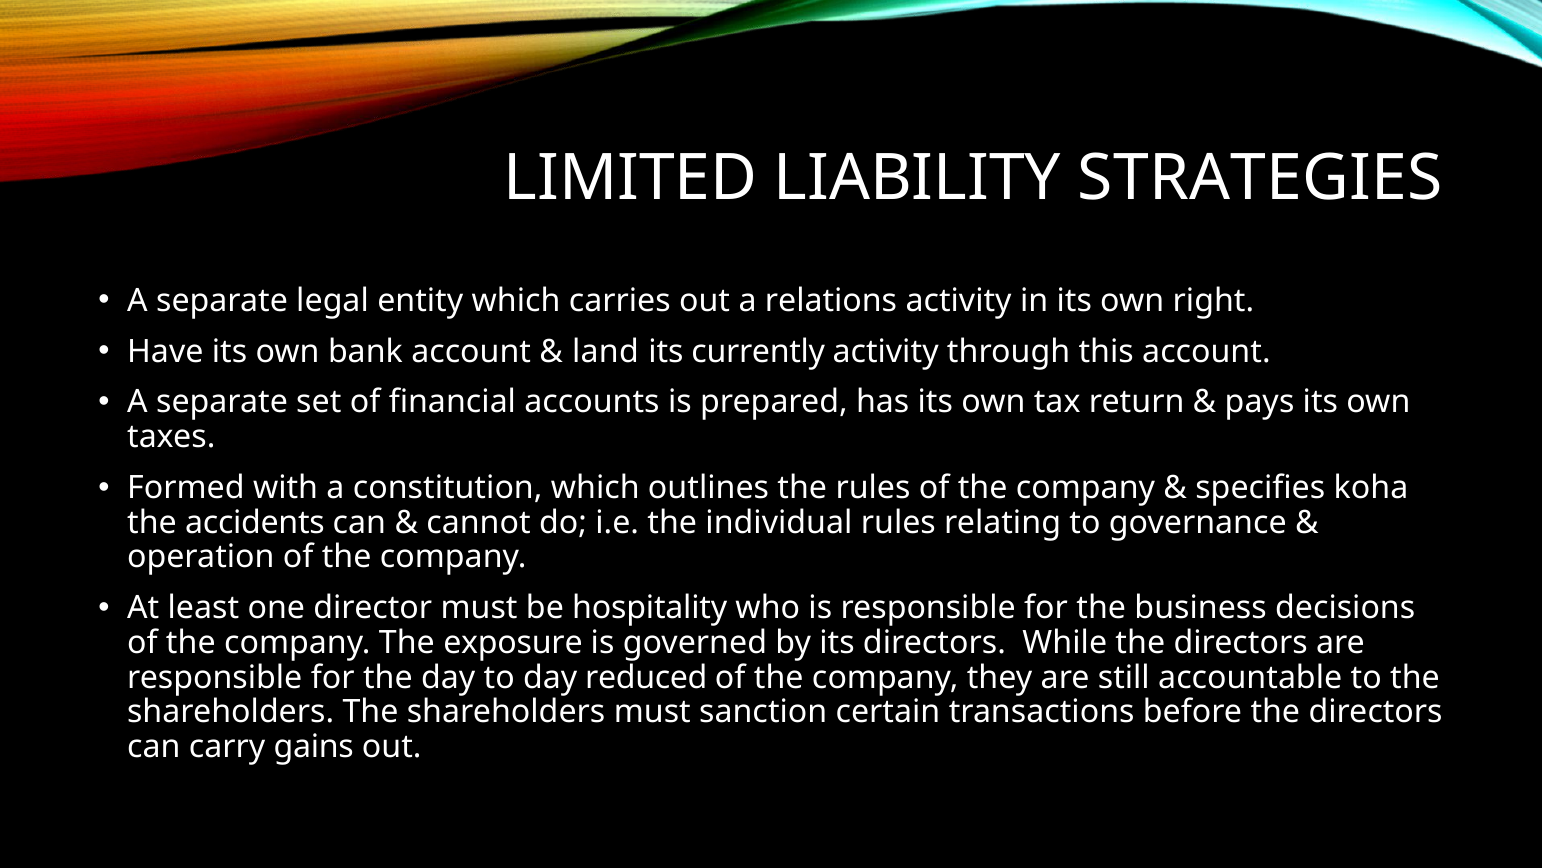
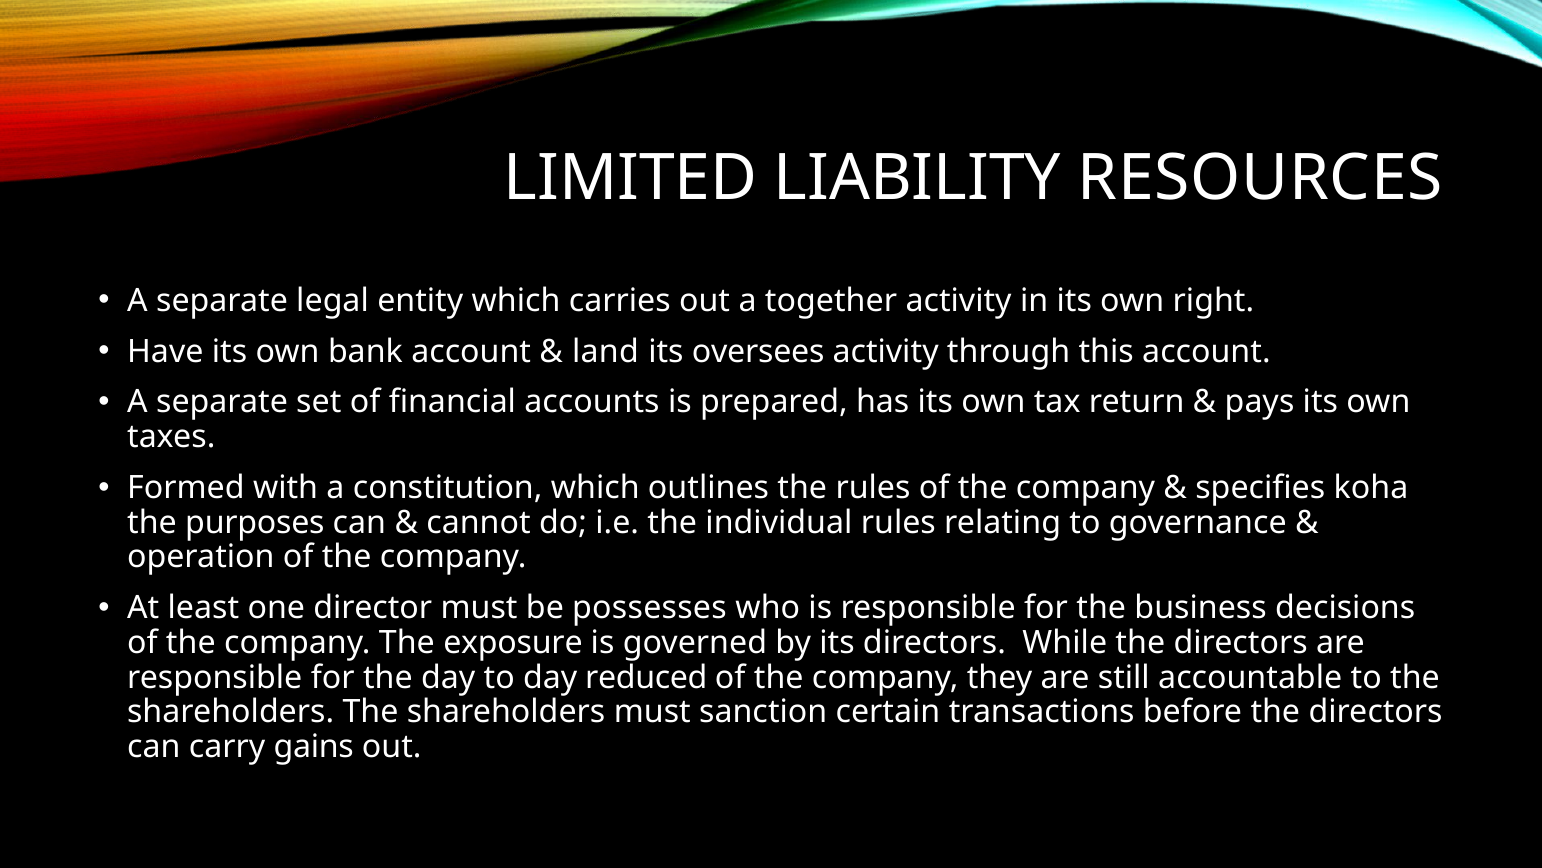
STRATEGIES: STRATEGIES -> RESOURCES
relations: relations -> together
currently: currently -> oversees
accidents: accidents -> purposes
hospitality: hospitality -> possesses
